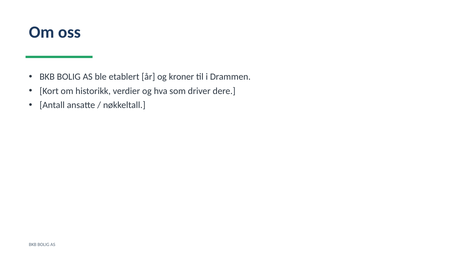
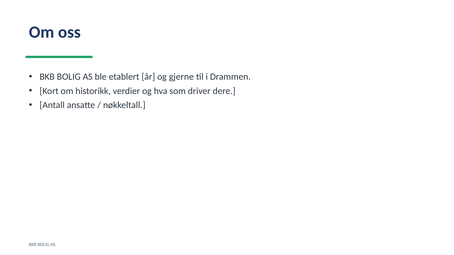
kroner: kroner -> gjerne
